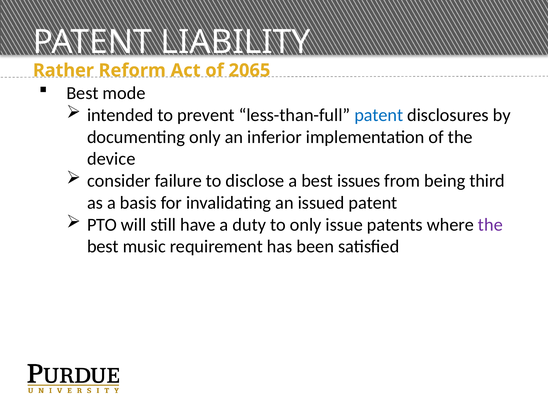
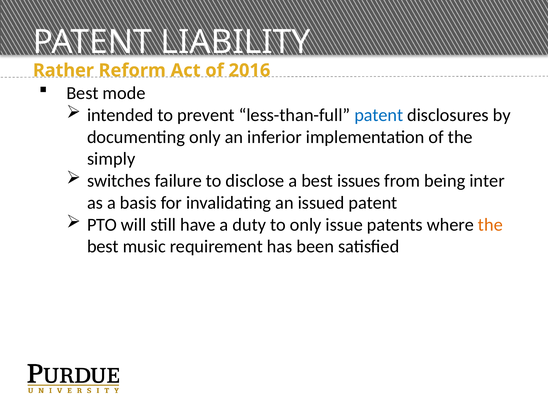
2065: 2065 -> 2016
device: device -> simply
consider: consider -> switches
third: third -> inter
the at (490, 225) colour: purple -> orange
